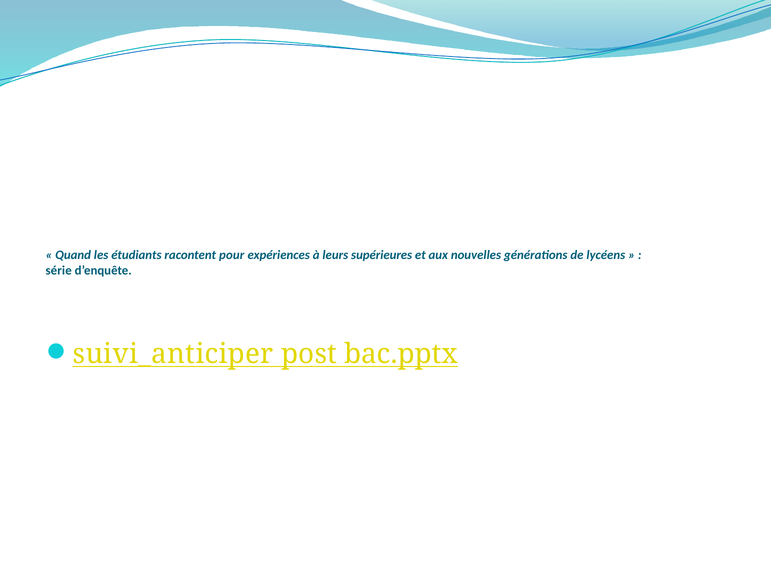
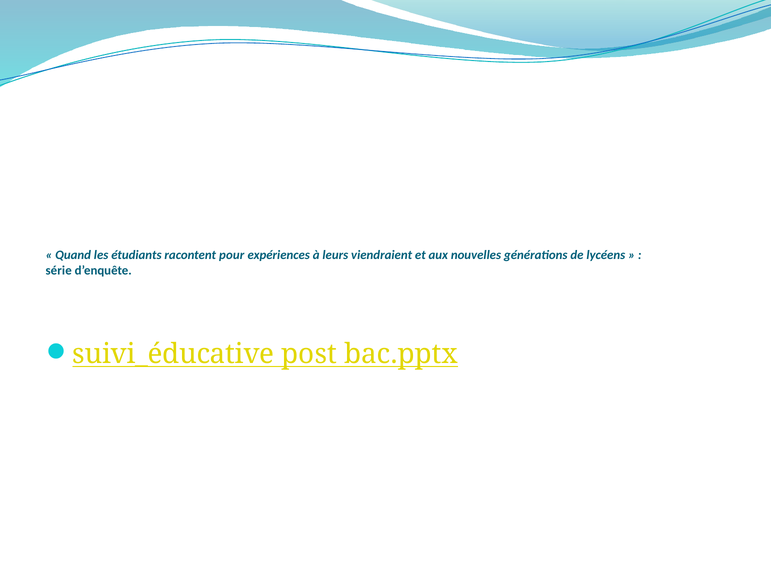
supérieures: supérieures -> viendraient
suivi_anticiper: suivi_anticiper -> suivi_éducative
